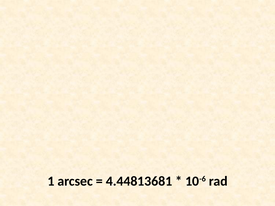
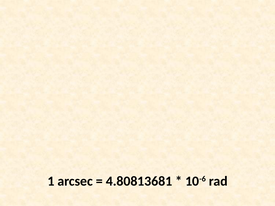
4.44813681: 4.44813681 -> 4.80813681
